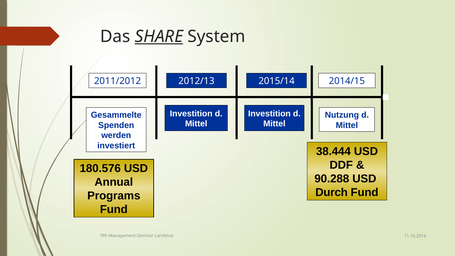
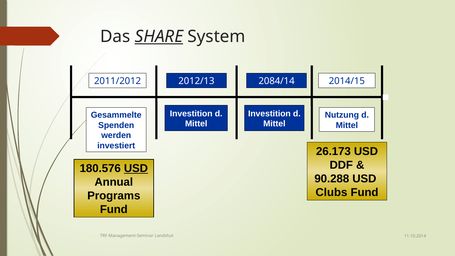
2015/14: 2015/14 -> 2084/14
38.444: 38.444 -> 26.173
USD at (136, 169) underline: none -> present
Durch: Durch -> Clubs
